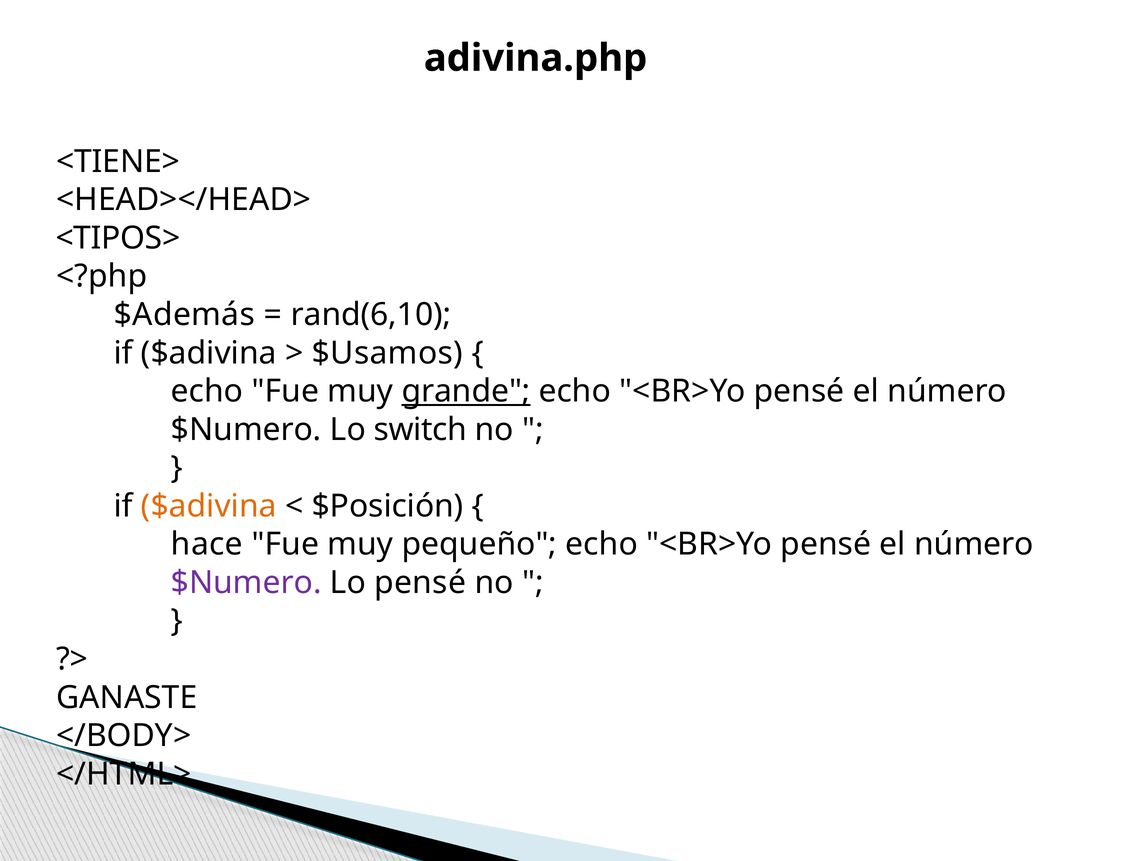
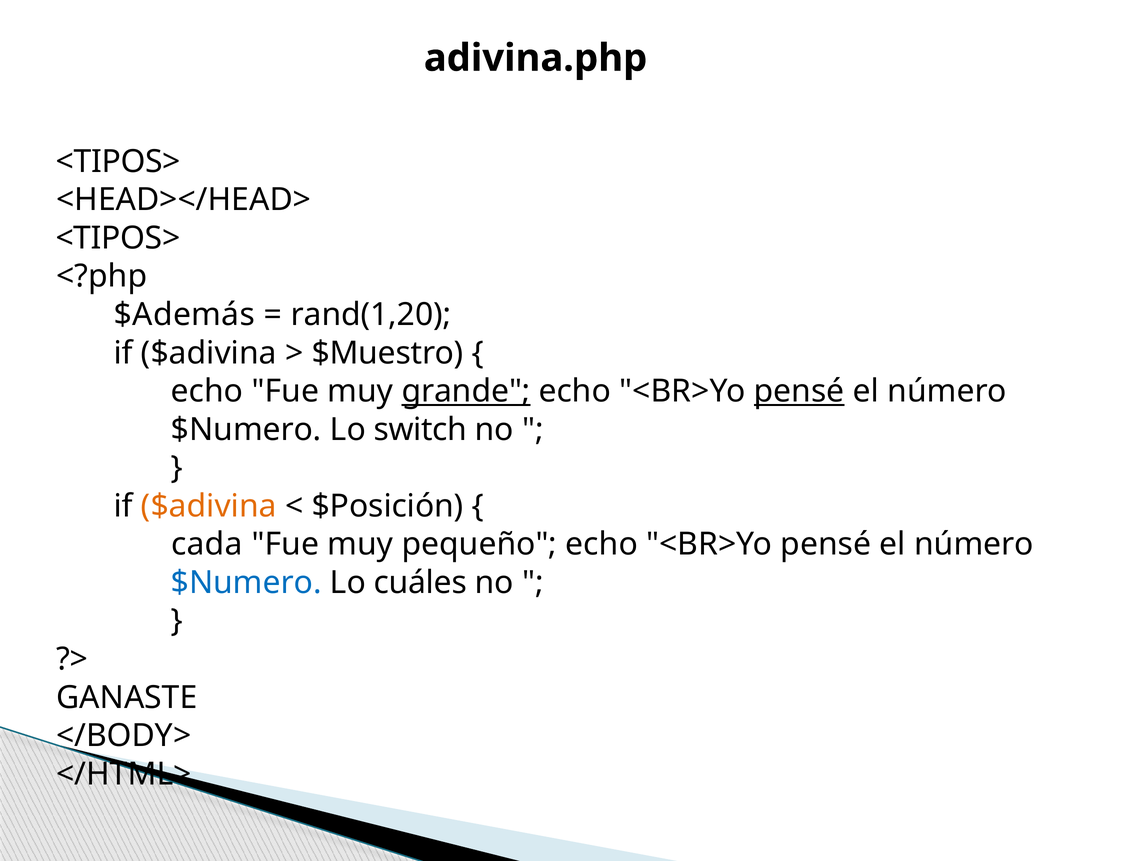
<TIENE> at (118, 162): <TIENE> -> <TIPOS>
rand(6,10: rand(6,10 -> rand(1,20
$Usamos: $Usamos -> $Muestro
pensé at (799, 391) underline: none -> present
hace: hace -> cada
$Numero at (246, 583) colour: purple -> blue
Lo pensé: pensé -> cuáles
